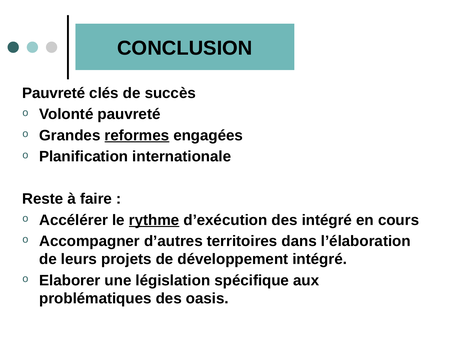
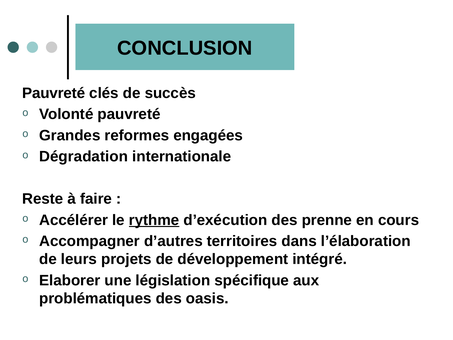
reformes underline: present -> none
Planification: Planification -> Dégradation
des intégré: intégré -> prenne
